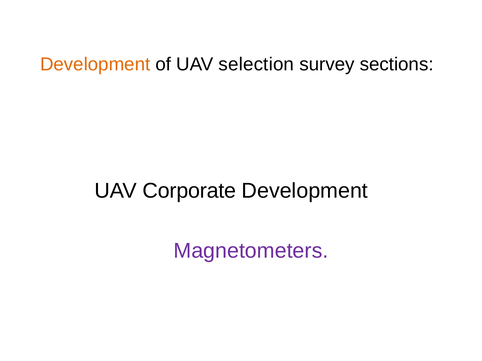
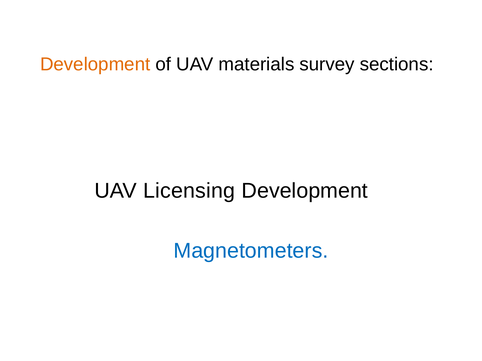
selection: selection -> materials
Corporate: Corporate -> Licensing
Magnetometers colour: purple -> blue
